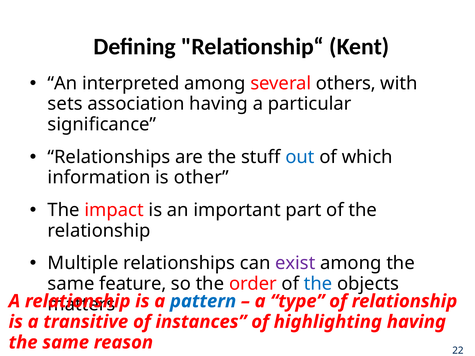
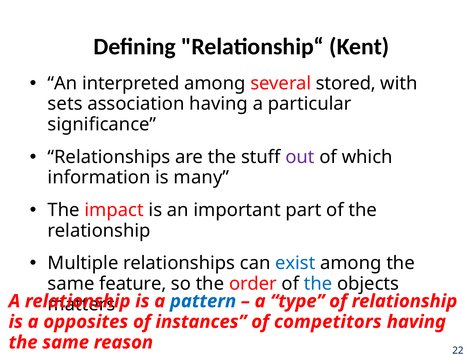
others: others -> stored
out colour: blue -> purple
other: other -> many
exist colour: purple -> blue
transitive: transitive -> opposites
highlighting: highlighting -> competitors
